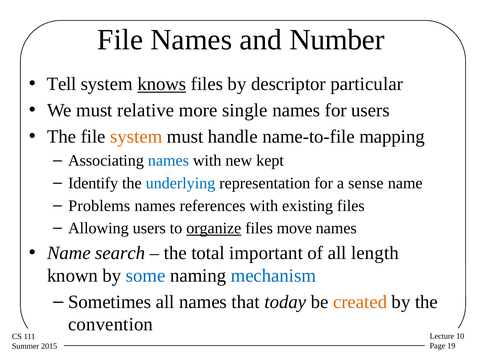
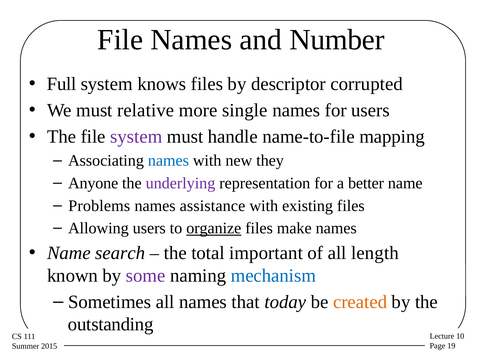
Tell: Tell -> Full
knows underline: present -> none
particular: particular -> corrupted
system at (136, 137) colour: orange -> purple
kept: kept -> they
Identify: Identify -> Anyone
underlying colour: blue -> purple
sense: sense -> better
references: references -> assistance
move: move -> make
some colour: blue -> purple
convention: convention -> outstanding
